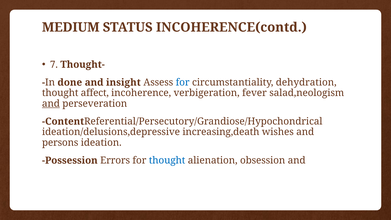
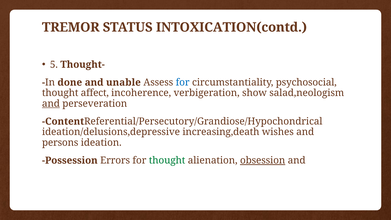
MEDIUM: MEDIUM -> TREMOR
INCOHERENCE(contd: INCOHERENCE(contd -> INTOXICATION(contd
7: 7 -> 5
insight: insight -> unable
dehydration: dehydration -> psychosocial
fever: fever -> show
thought at (167, 160) colour: blue -> green
obsession underline: none -> present
